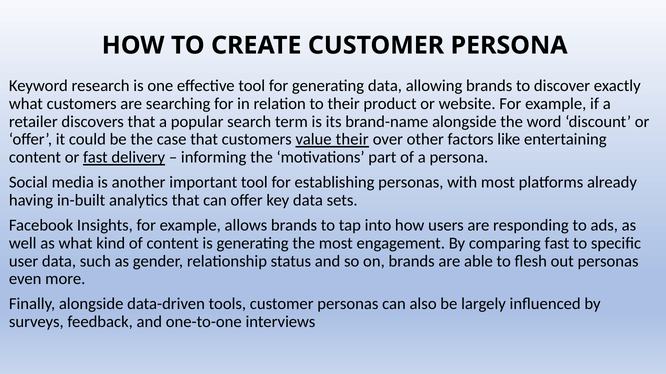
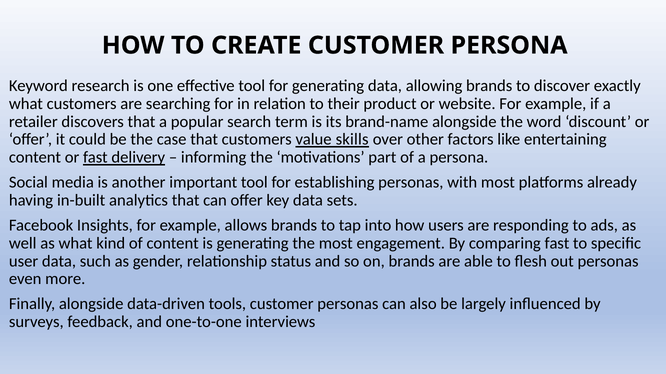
value their: their -> skills
